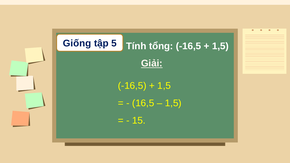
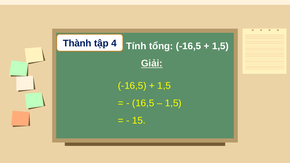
Giống: Giống -> Thành
5: 5 -> 4
